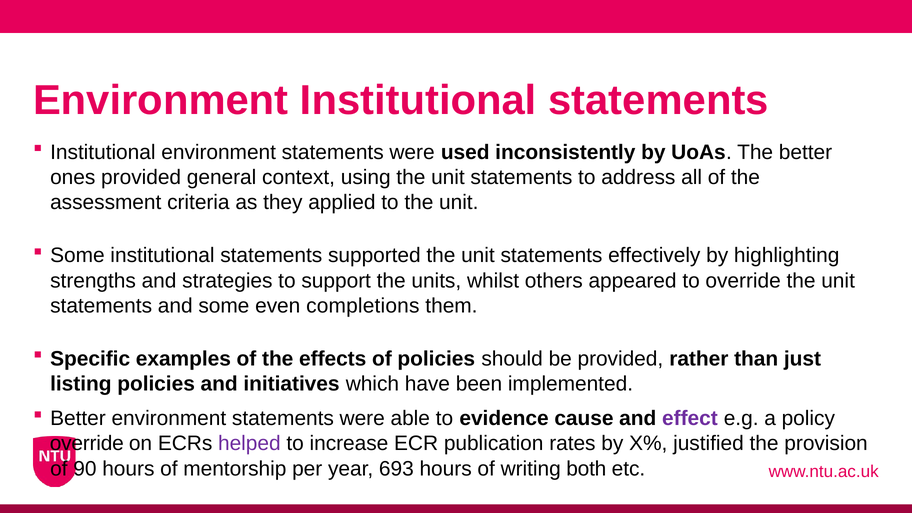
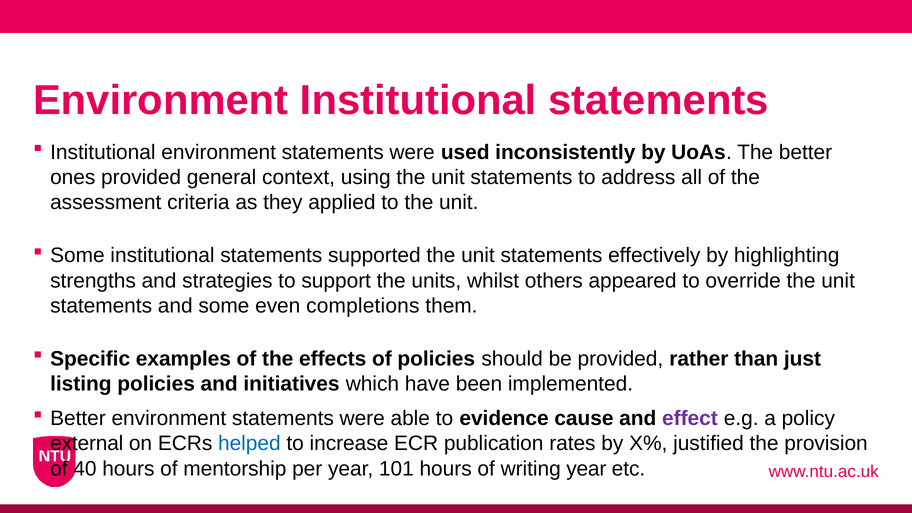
override at (87, 444): override -> external
helped colour: purple -> blue
90: 90 -> 40
693: 693 -> 101
writing both: both -> year
